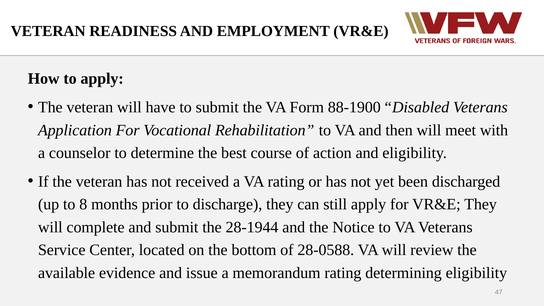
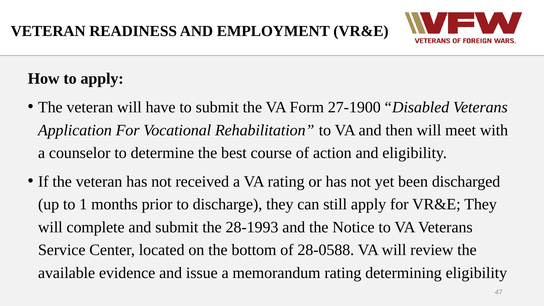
88-1900: 88-1900 -> 27-1900
8: 8 -> 1
28-1944: 28-1944 -> 28-1993
